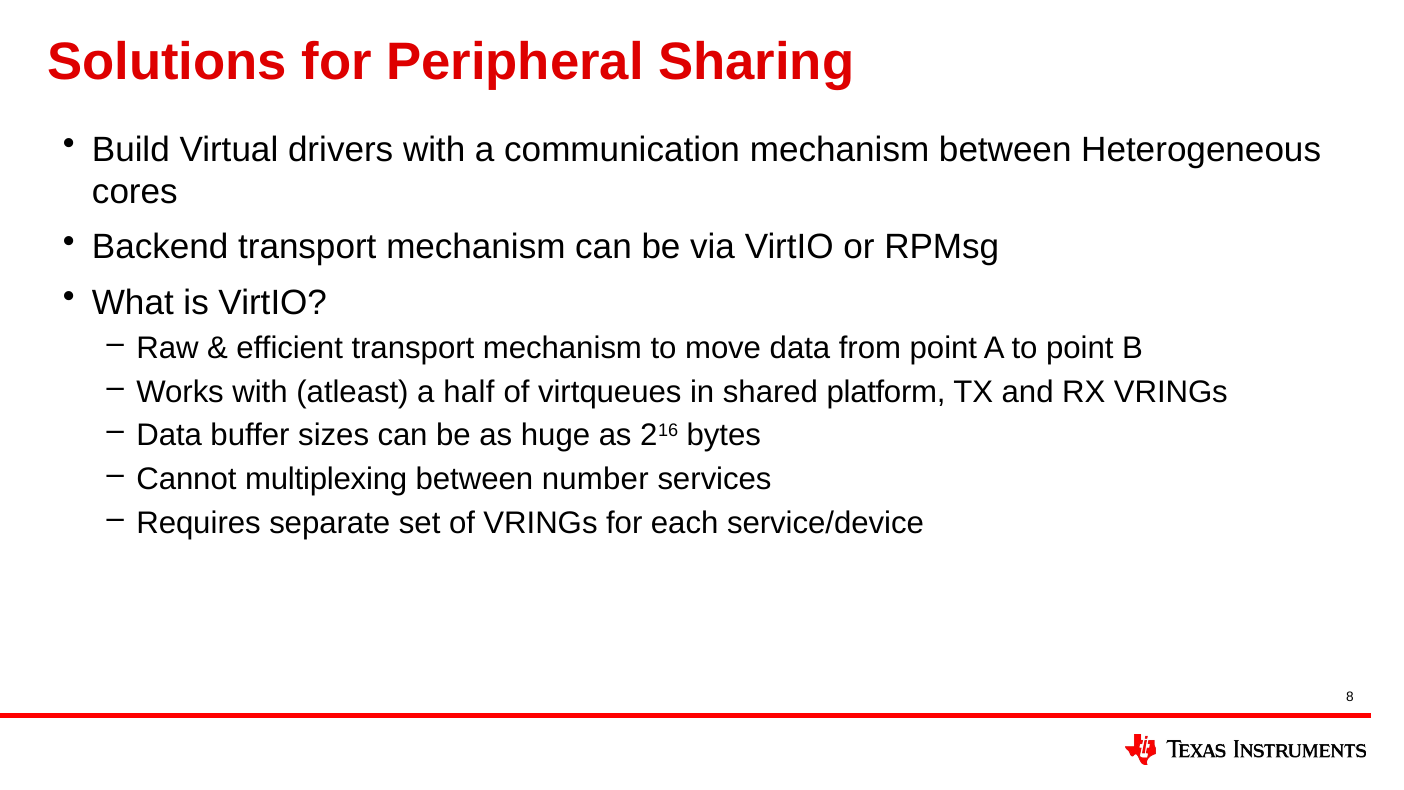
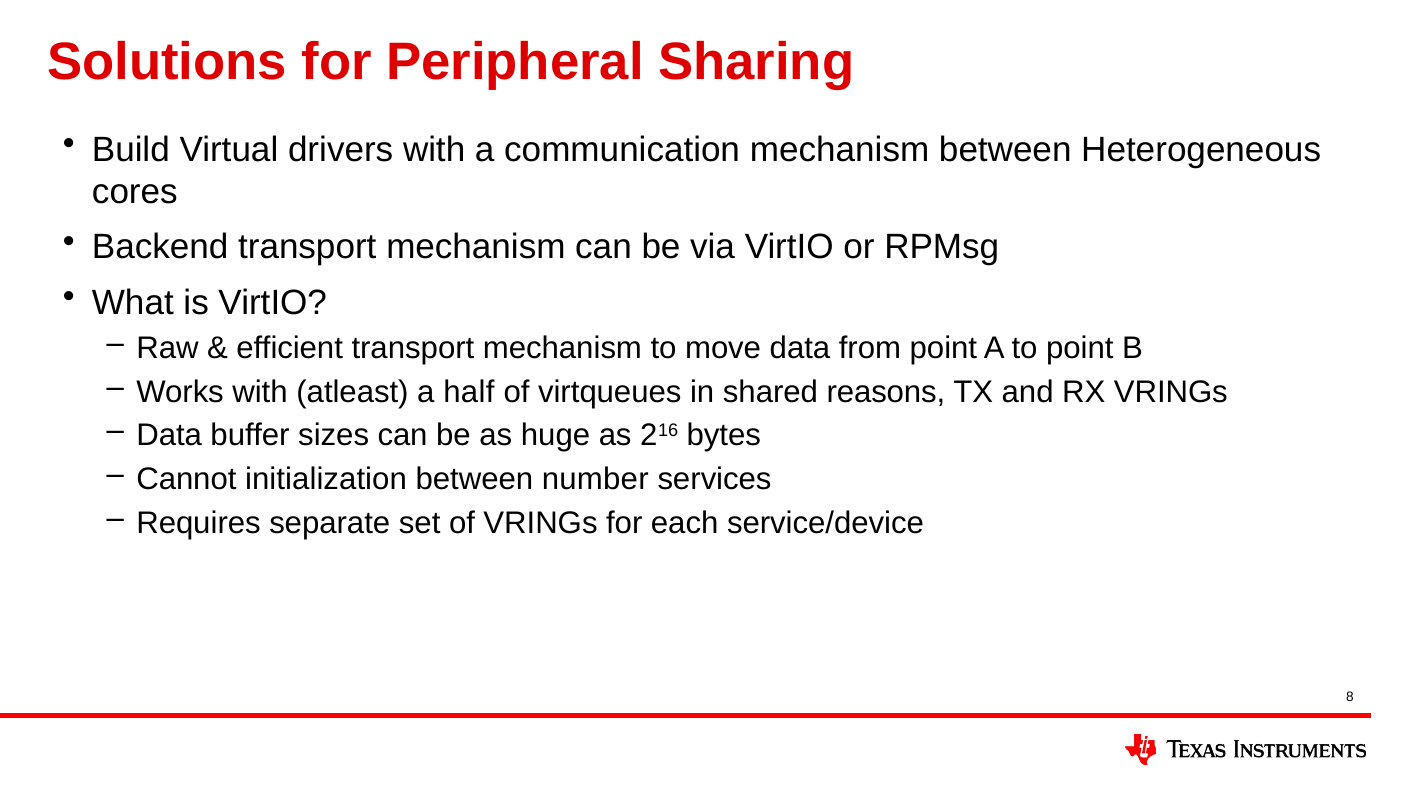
platform: platform -> reasons
multiplexing: multiplexing -> initialization
